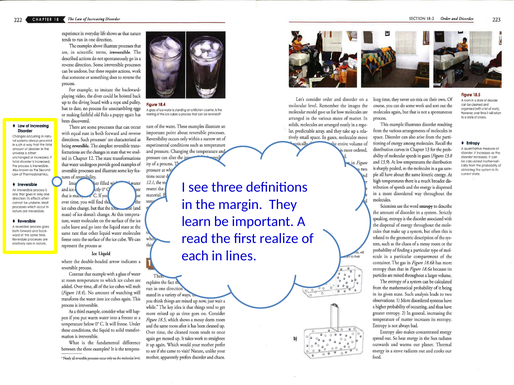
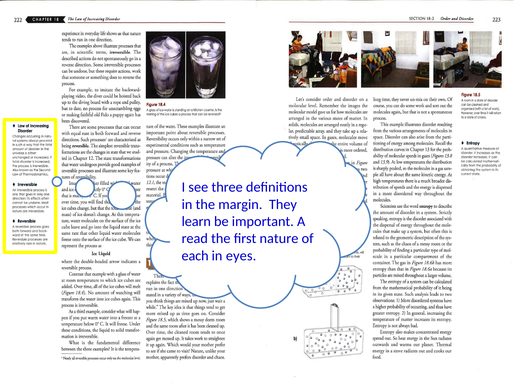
realize: realize -> nature
lines: lines -> eyes
